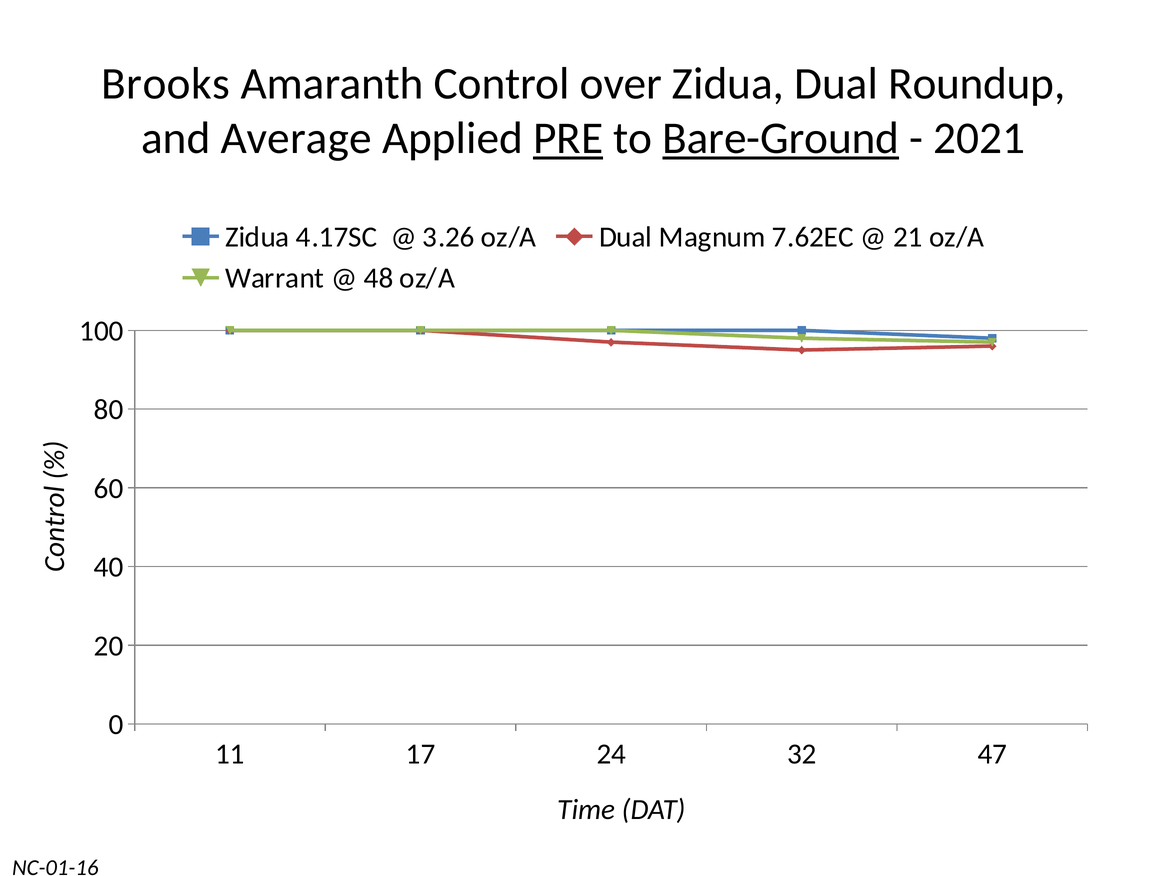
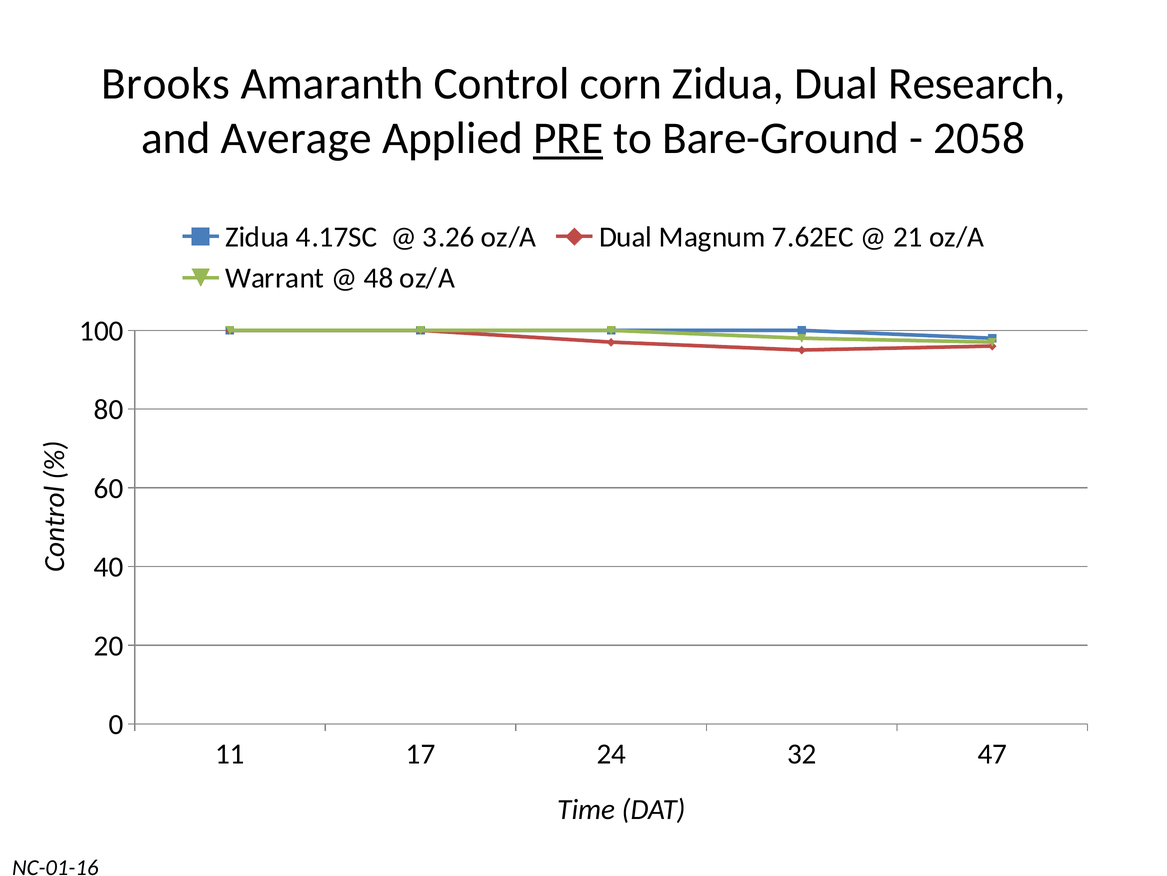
over: over -> corn
Roundup: Roundup -> Research
Bare-Ground underline: present -> none
2021: 2021 -> 2058
